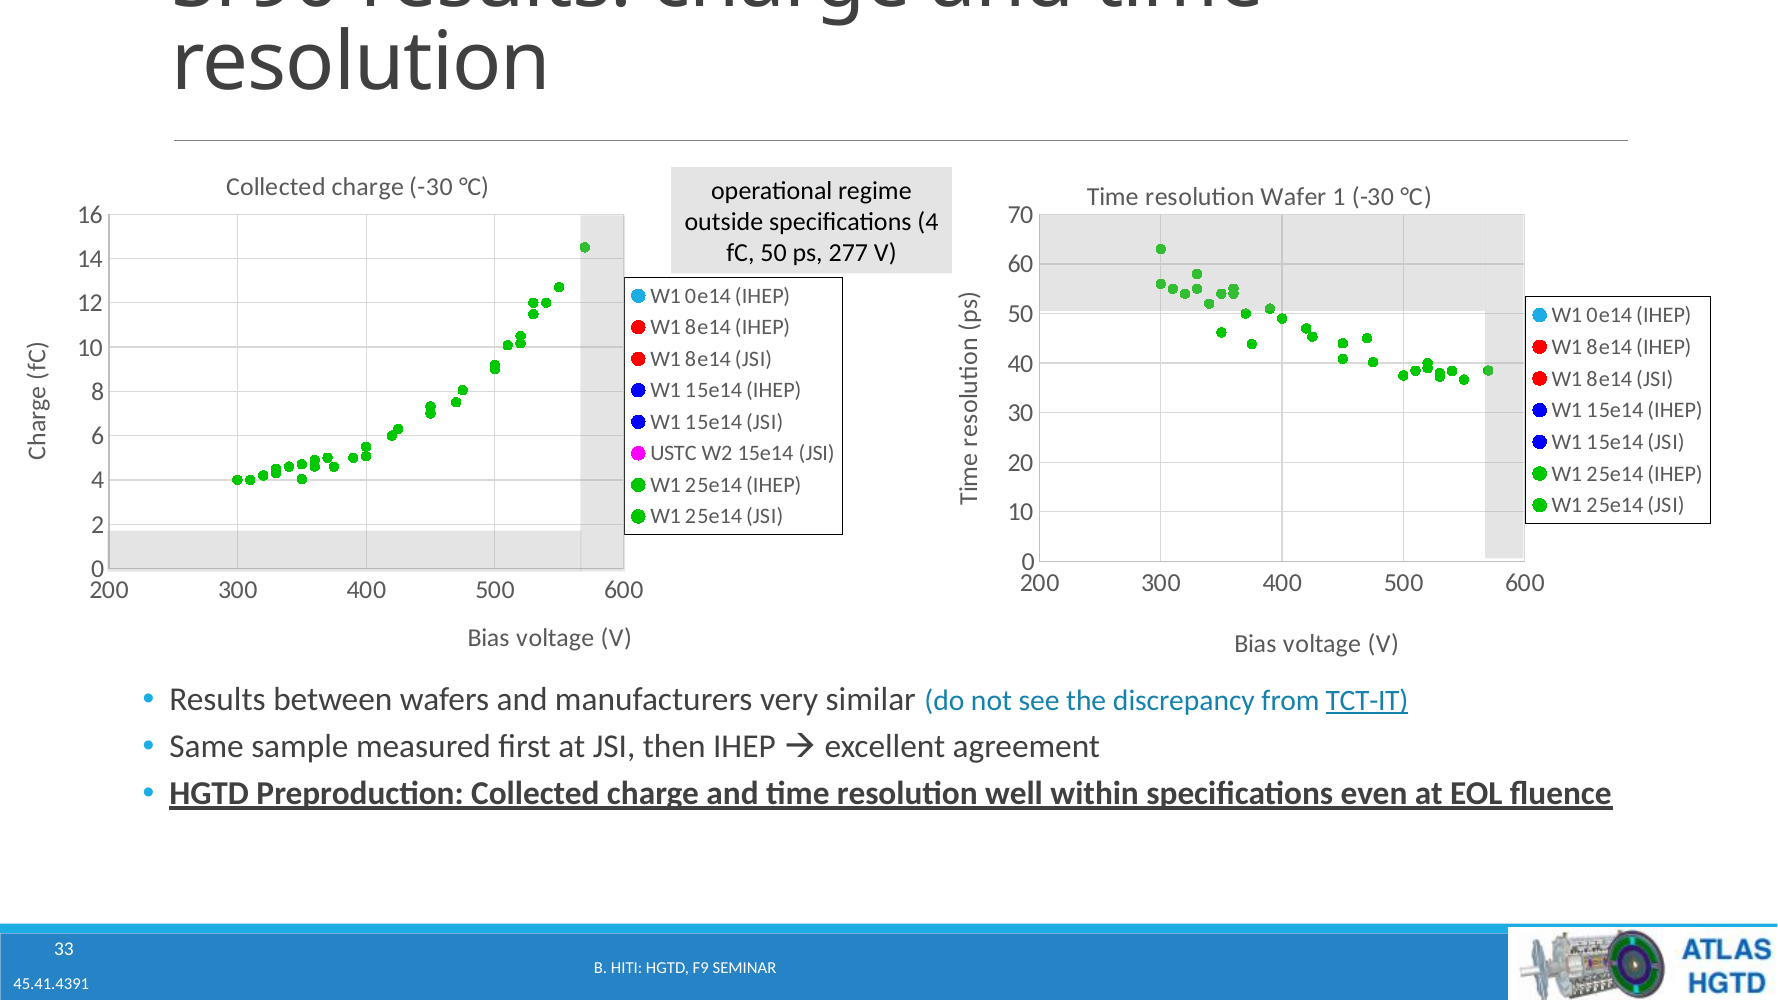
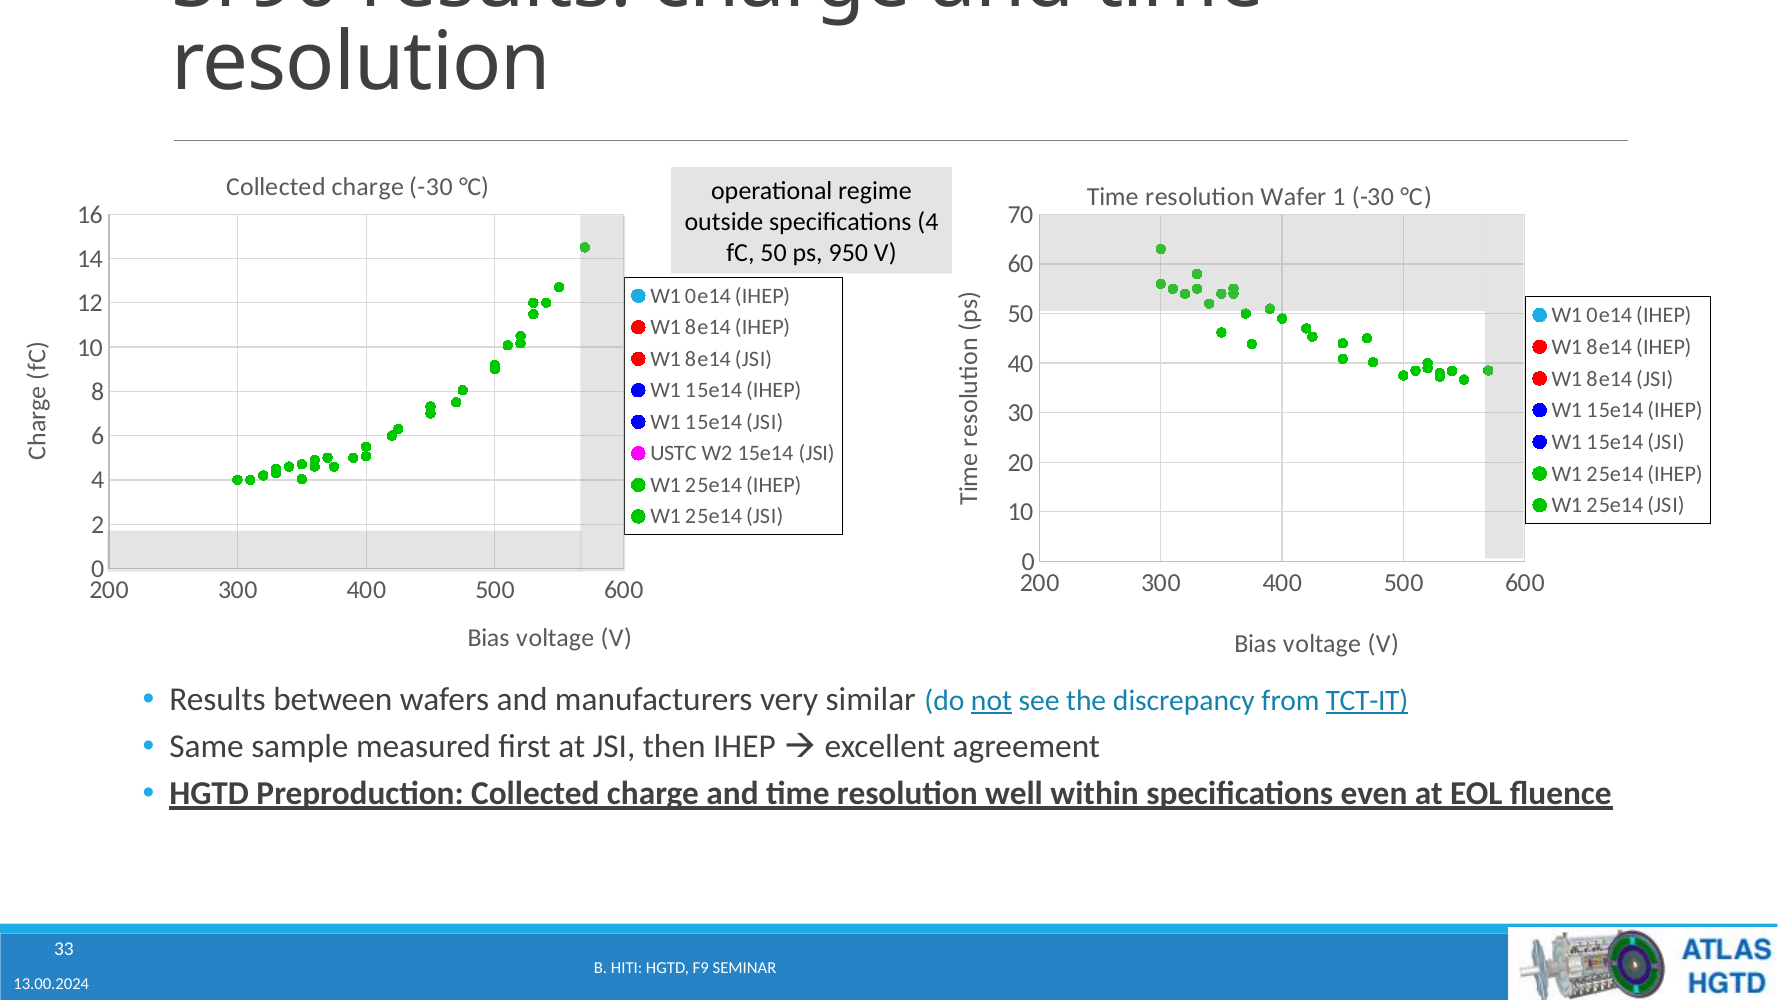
277: 277 -> 950
not underline: none -> present
45.41.4391: 45.41.4391 -> 13.00.2024
